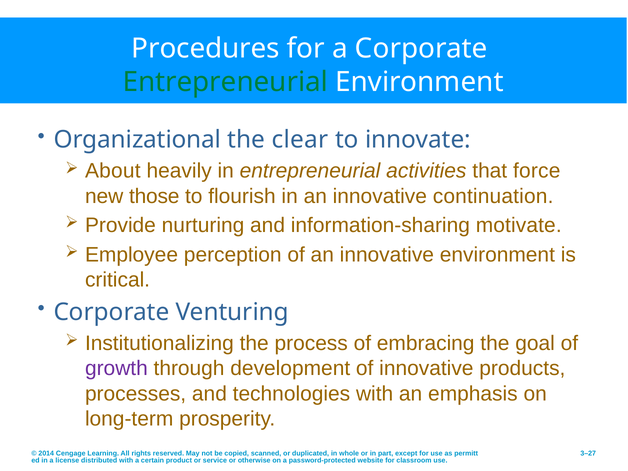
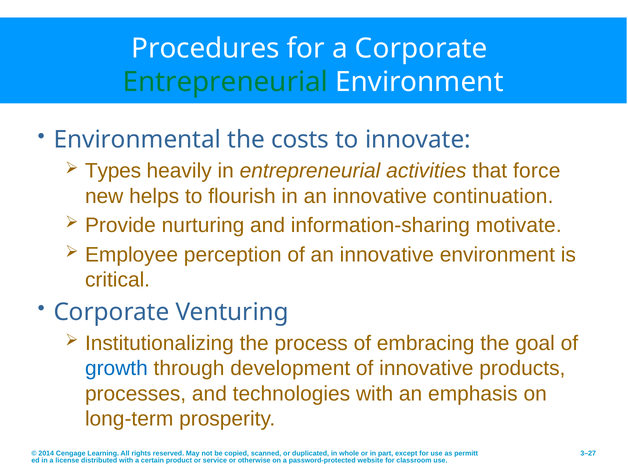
Organizational: Organizational -> Environmental
clear: clear -> costs
About: About -> Types
those: those -> helps
growth colour: purple -> blue
